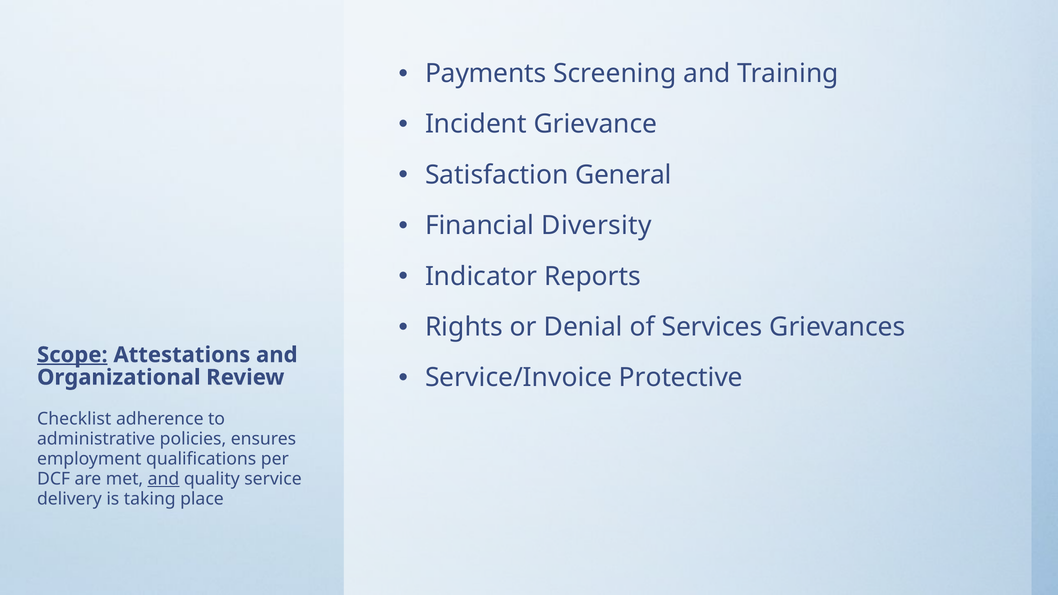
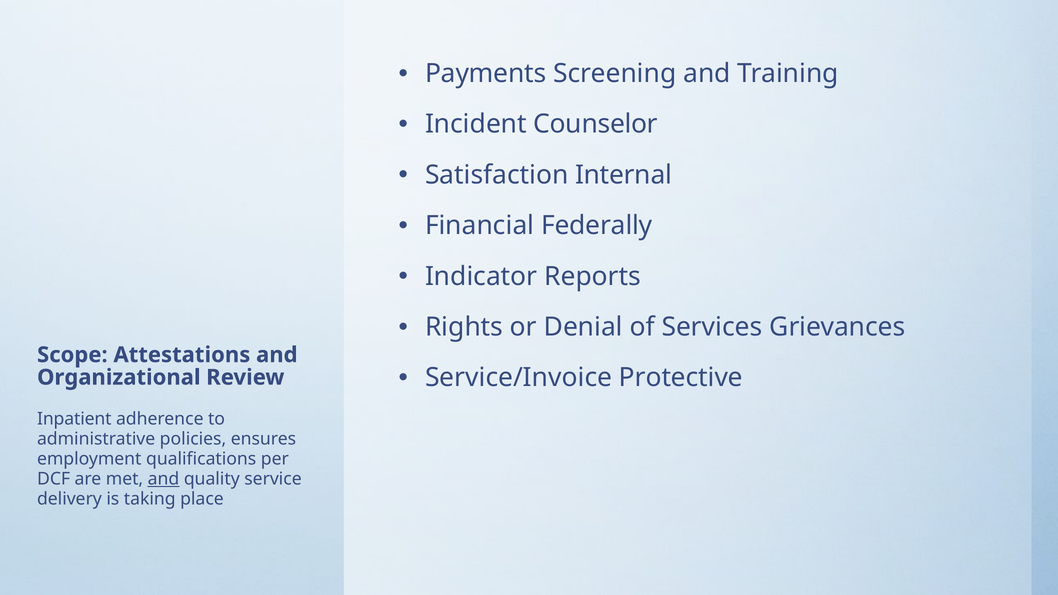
Grievance: Grievance -> Counselor
General: General -> Internal
Diversity: Diversity -> Federally
Scope underline: present -> none
Checklist: Checklist -> Inpatient
